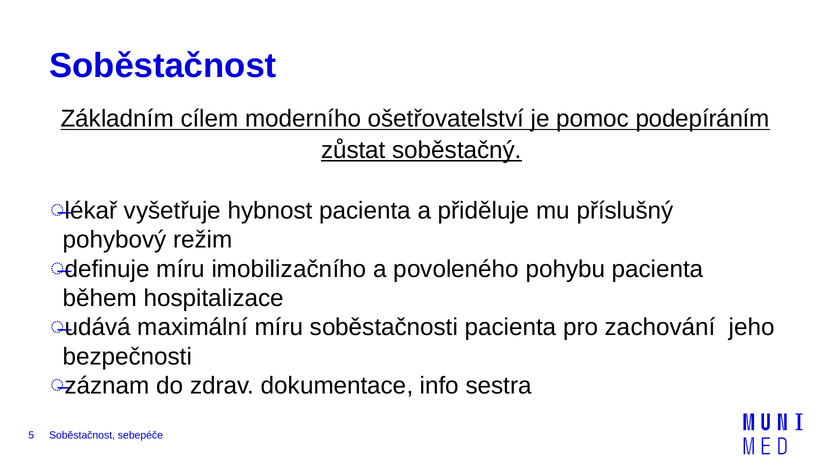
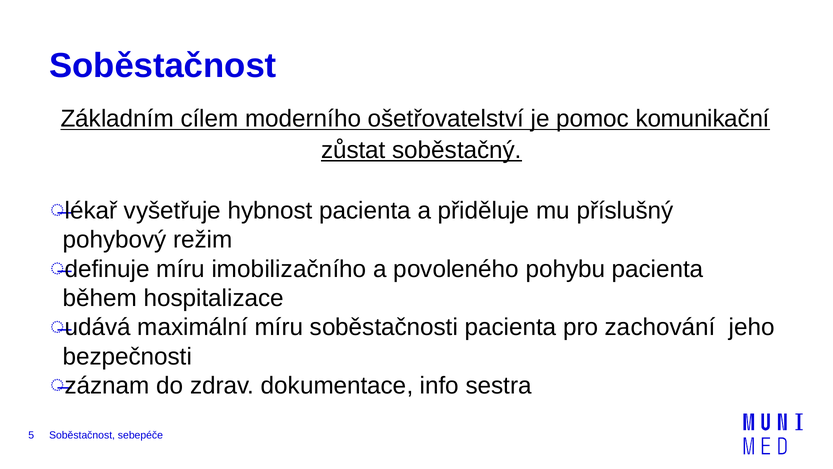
podepíráním: podepíráním -> komunikační
